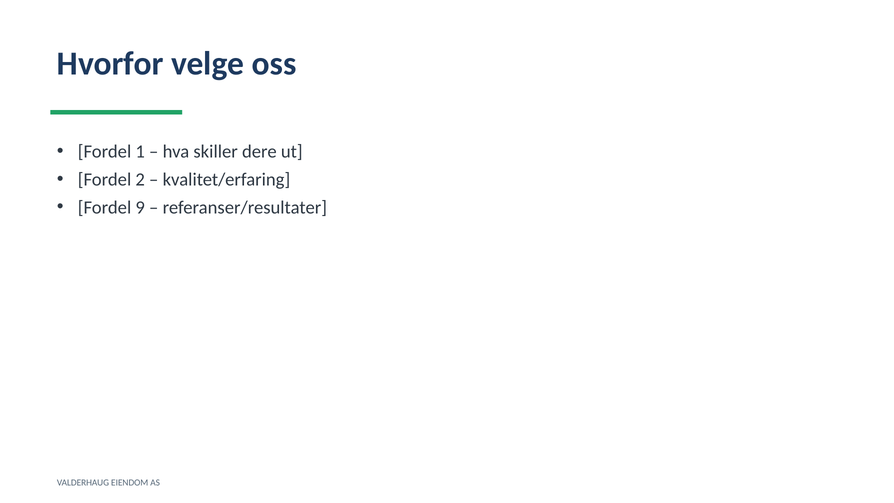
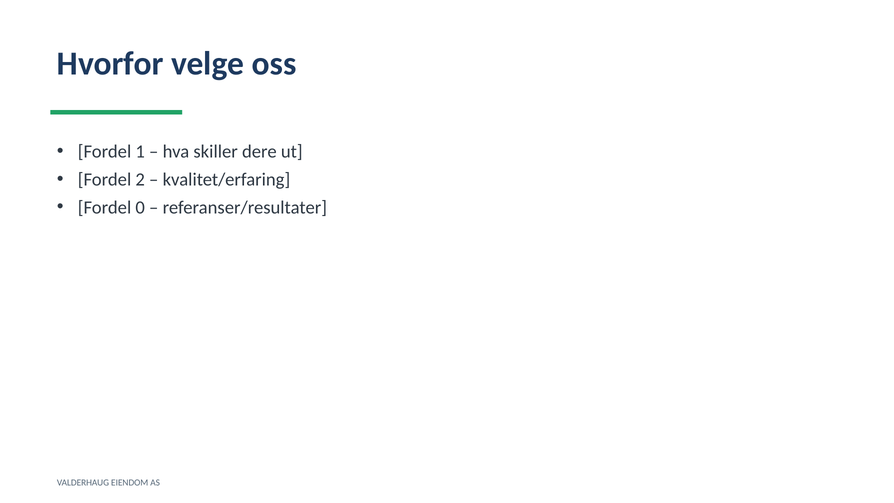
9: 9 -> 0
